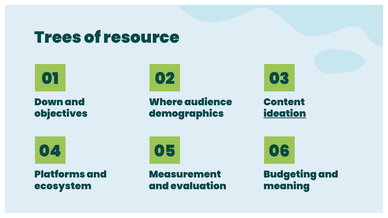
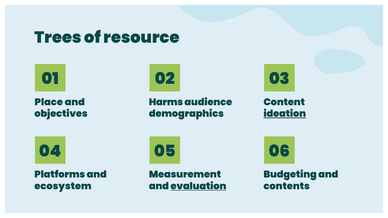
Down: Down -> Place
Where: Where -> Harms
evaluation underline: none -> present
meaning: meaning -> contents
